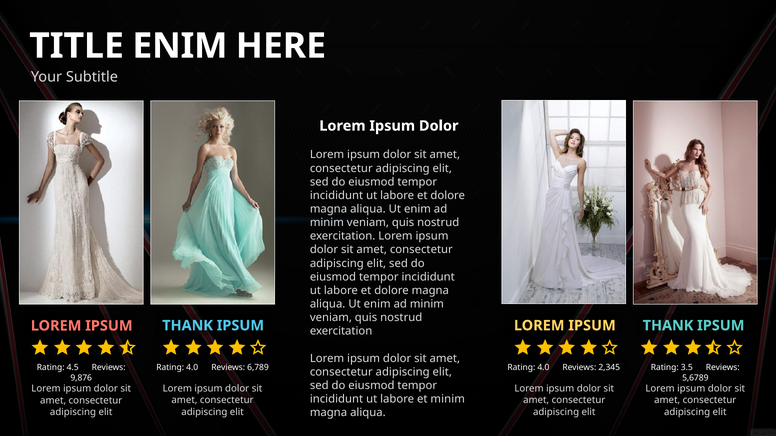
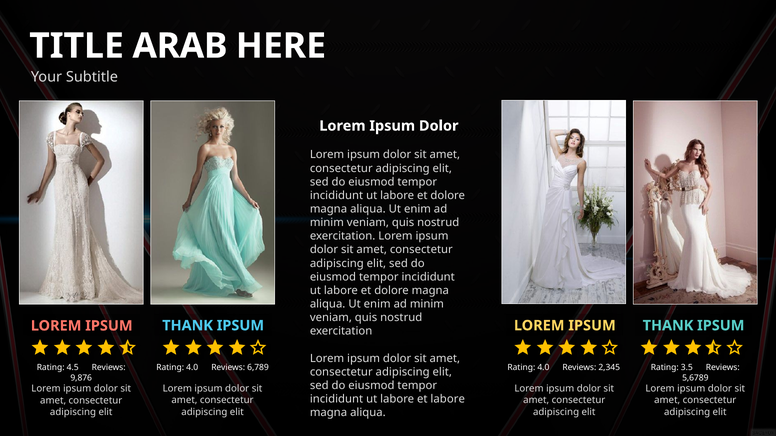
TITLE ENIM: ENIM -> ARAB
et minim: minim -> labore
